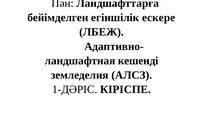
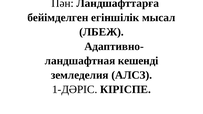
ескере: ескере -> мысал
